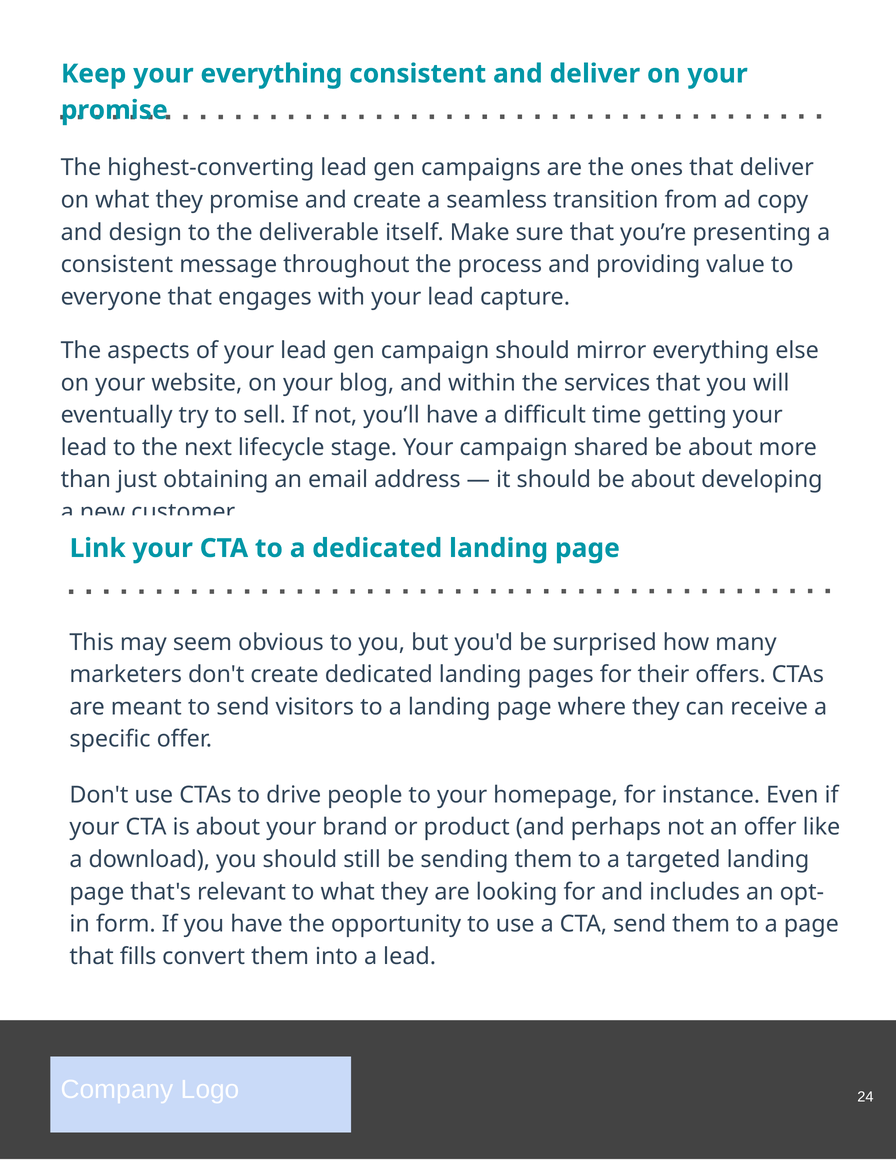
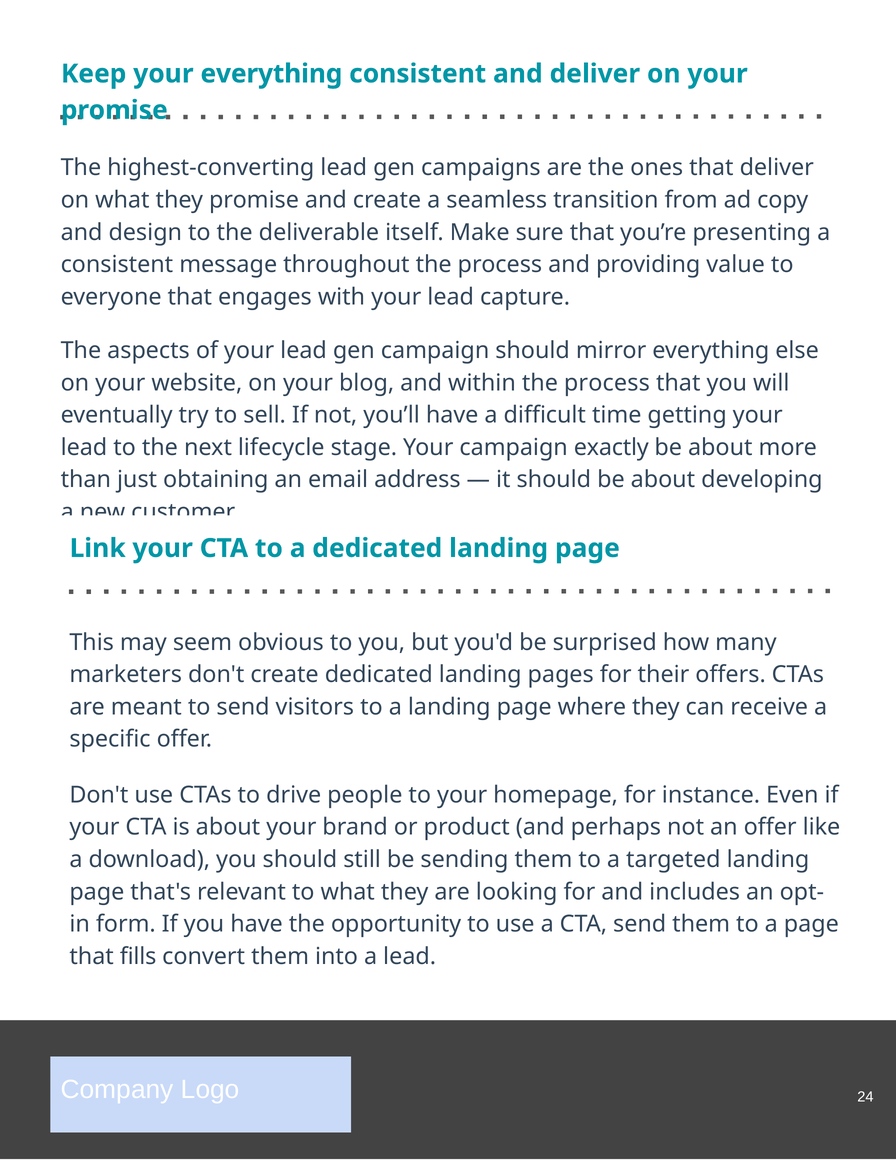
within the services: services -> process
shared: shared -> exactly
